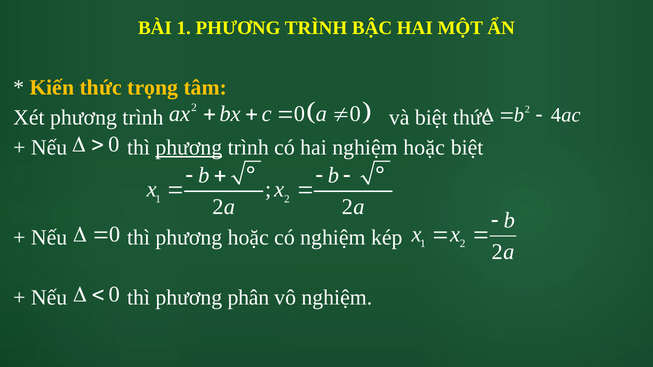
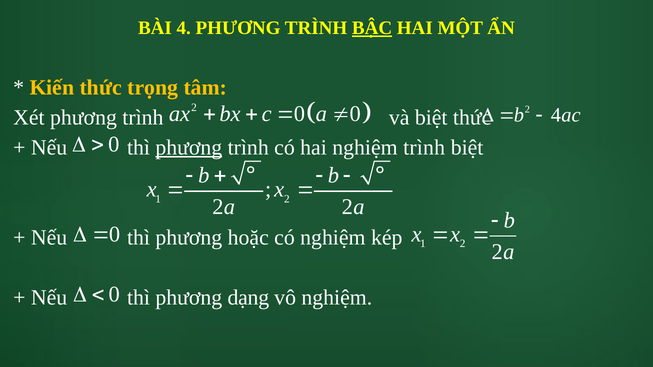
BÀI 1: 1 -> 4
BẬC underline: none -> present
nghiệm hoặc: hoặc -> trình
phân: phân -> dạng
